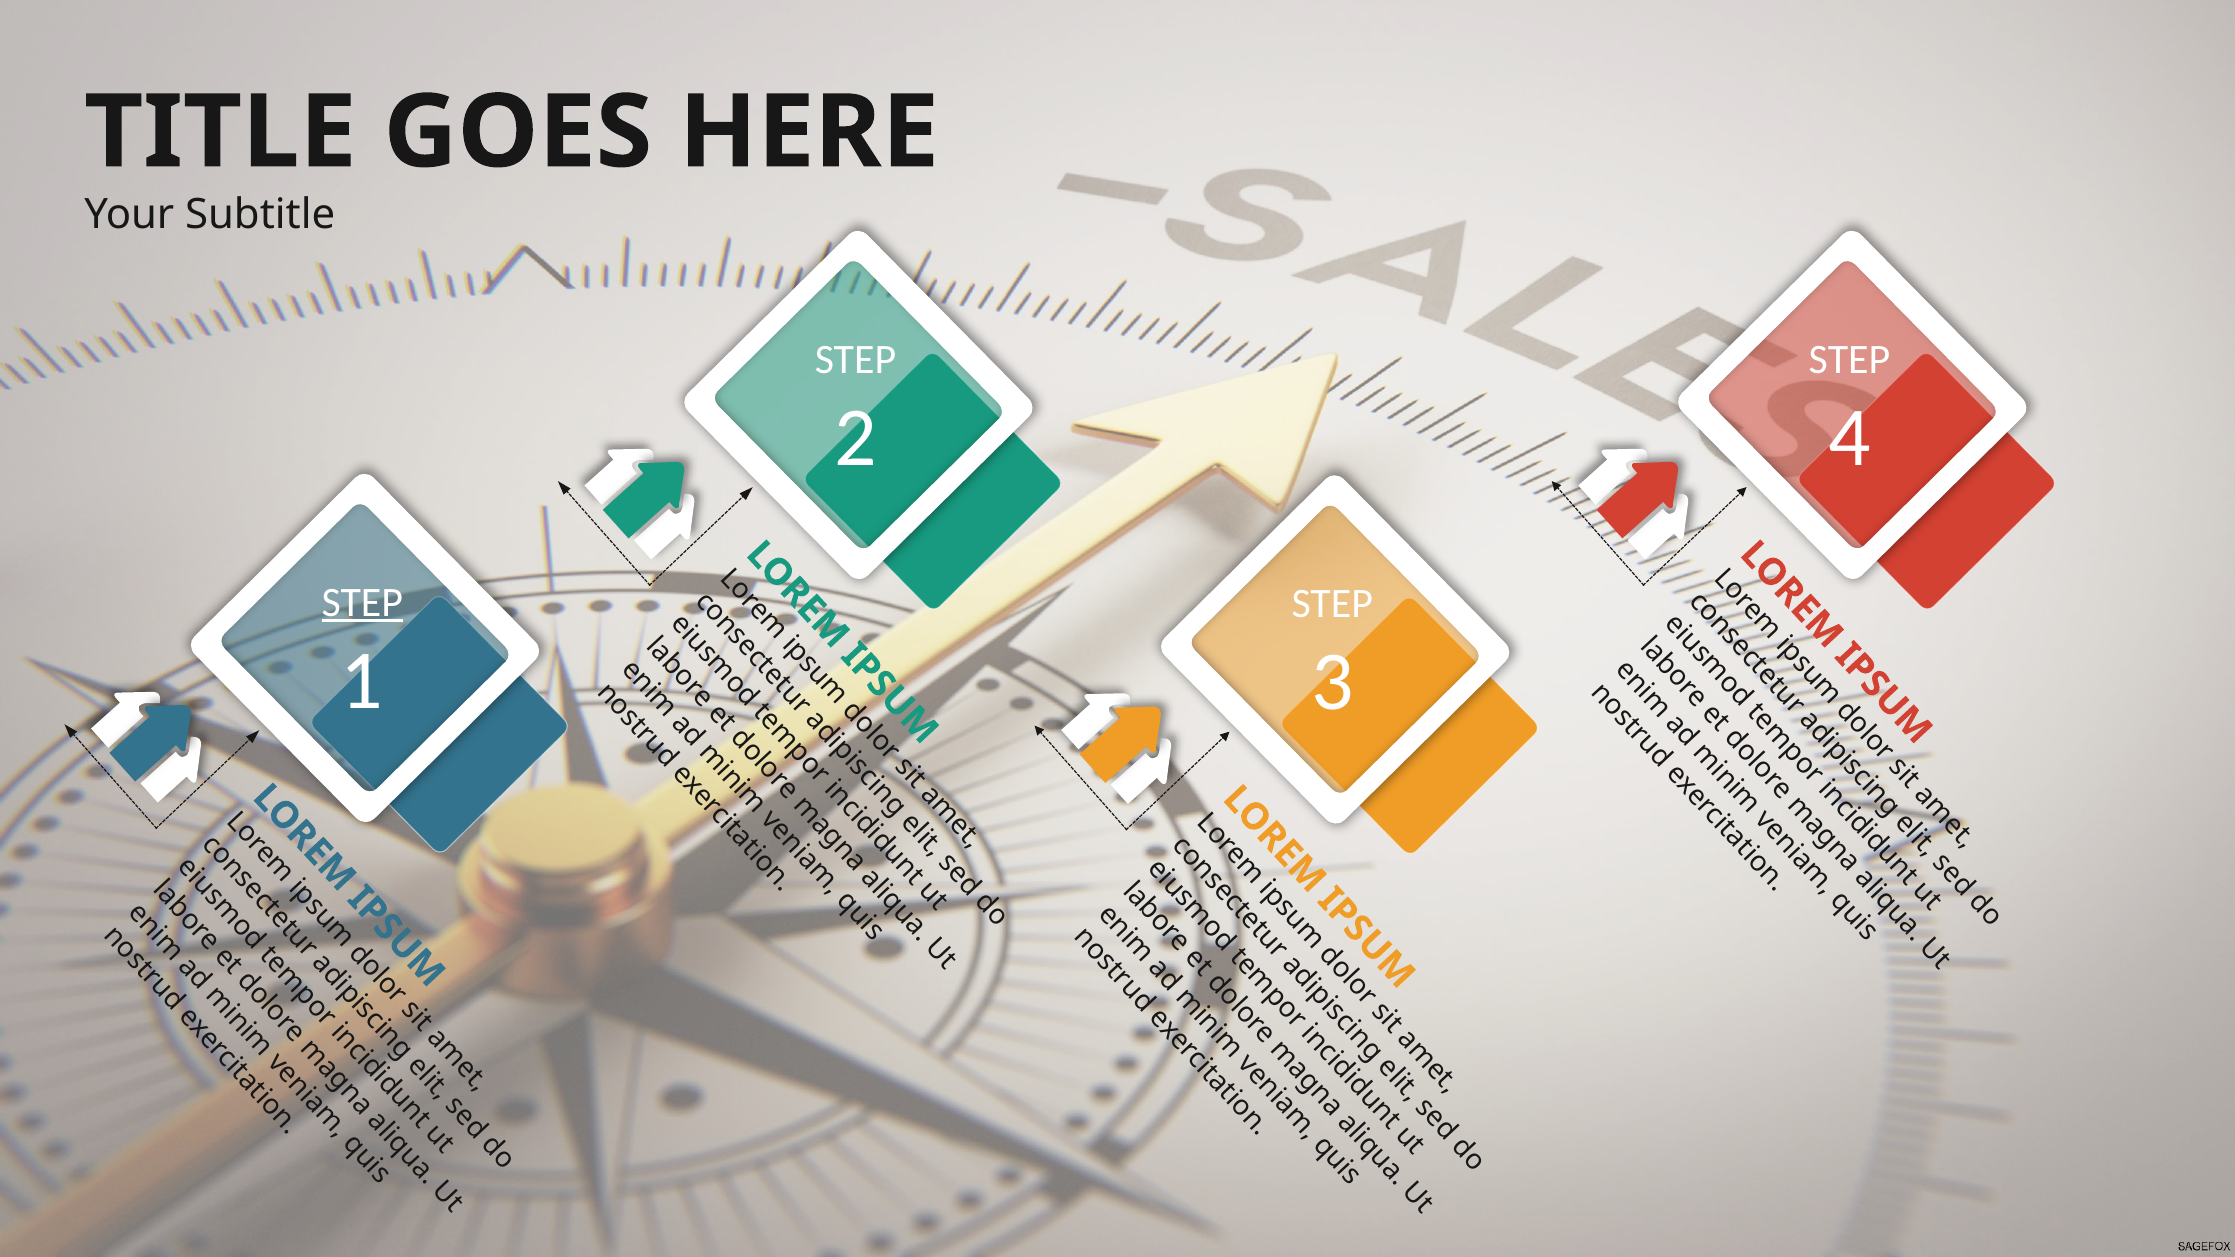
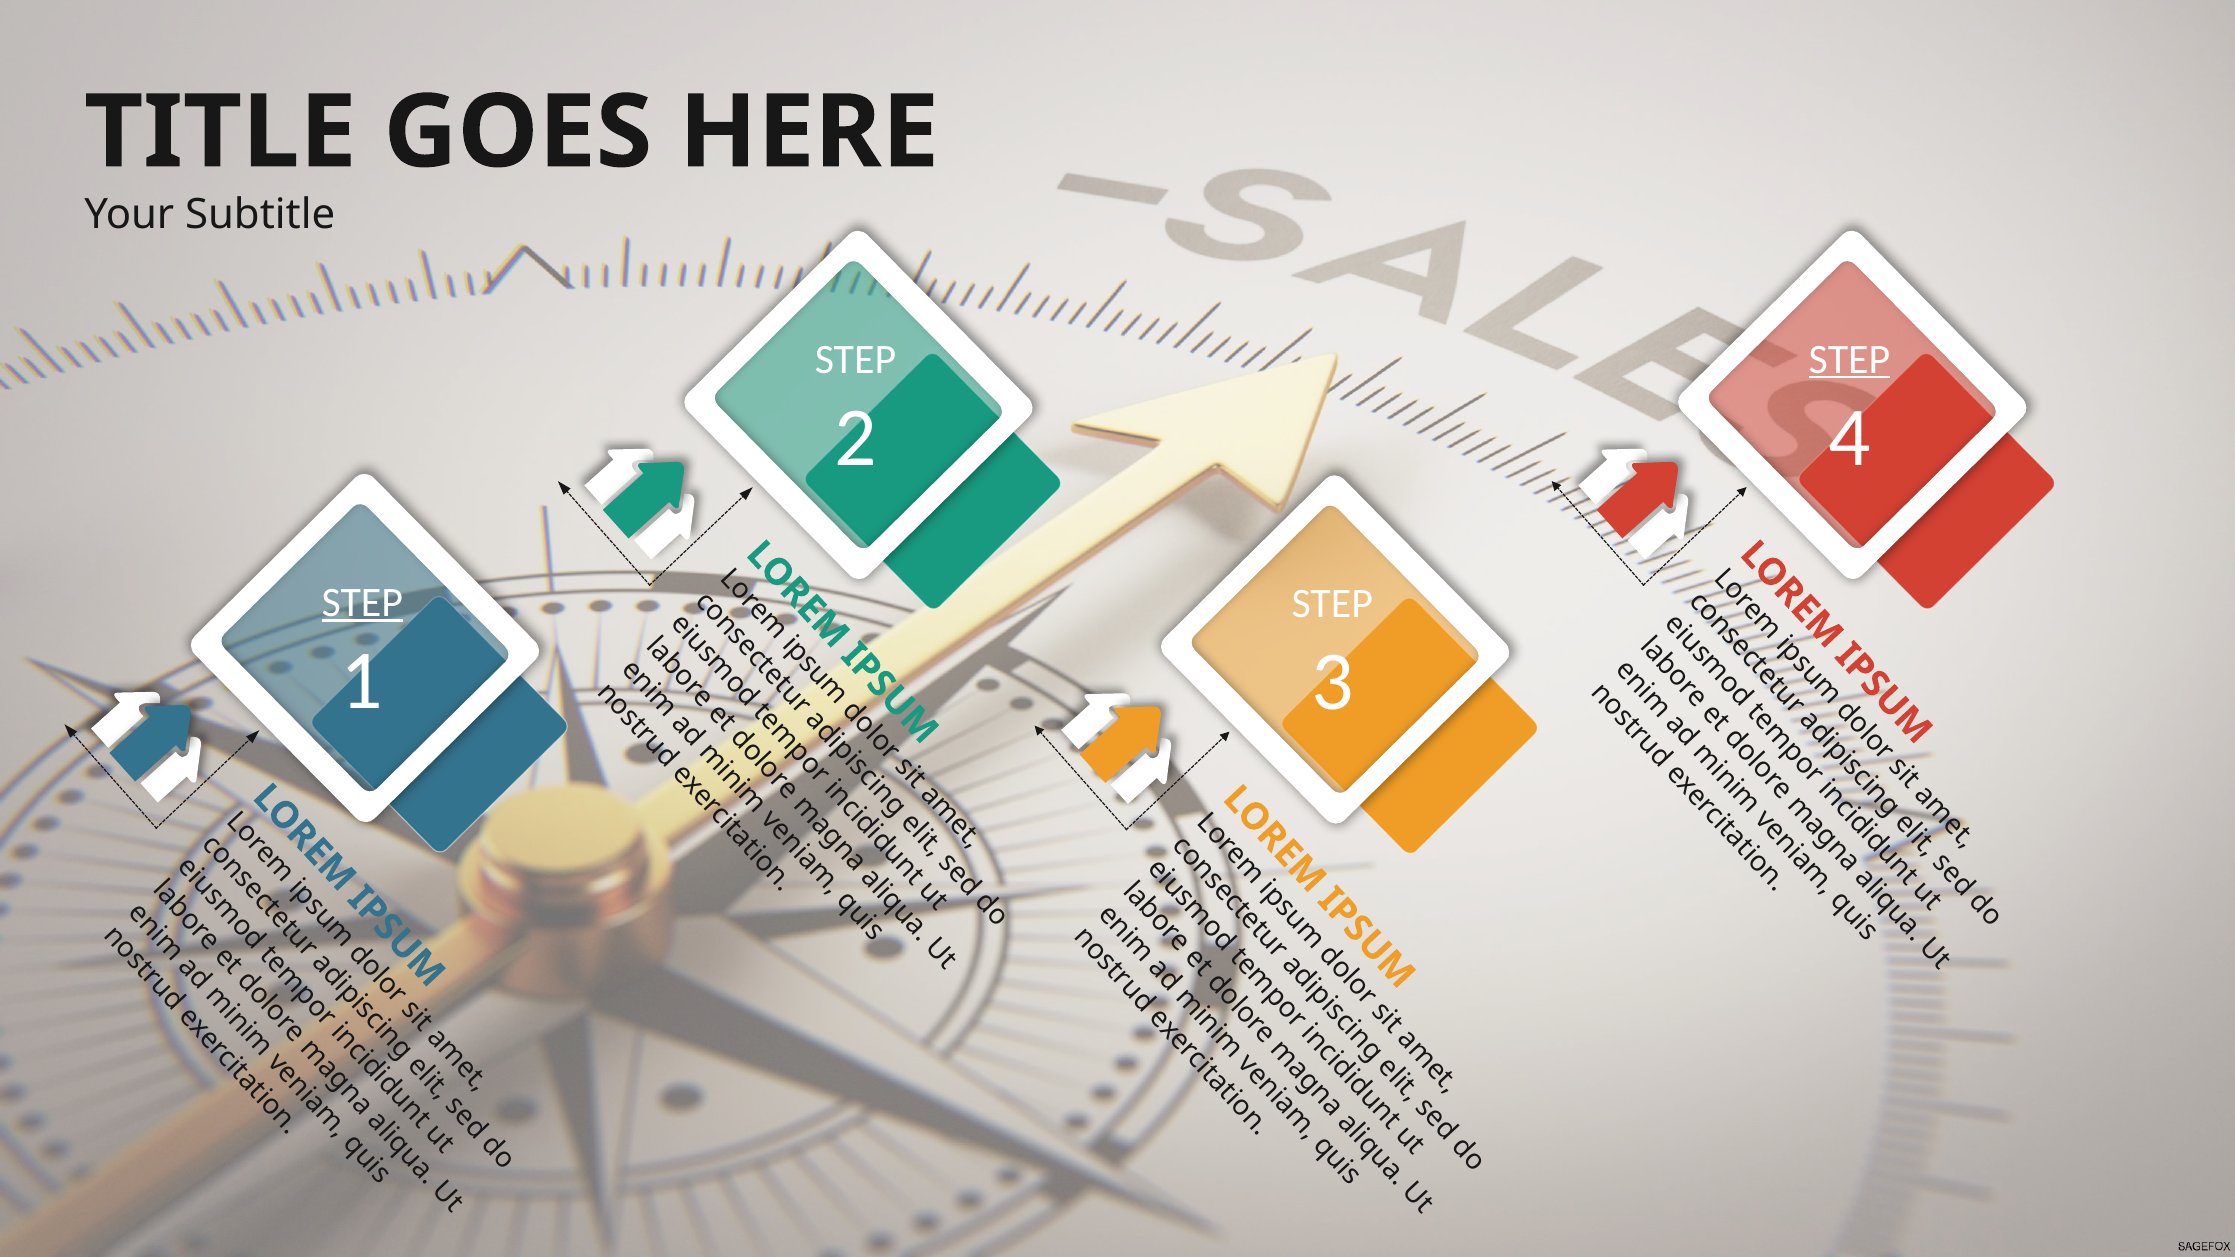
STEP at (1849, 359) underline: none -> present
